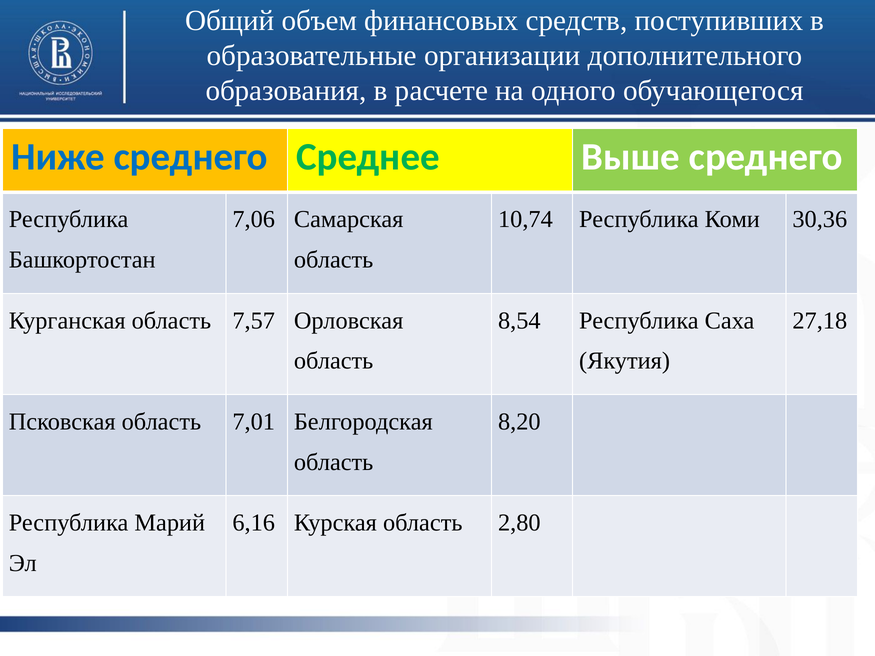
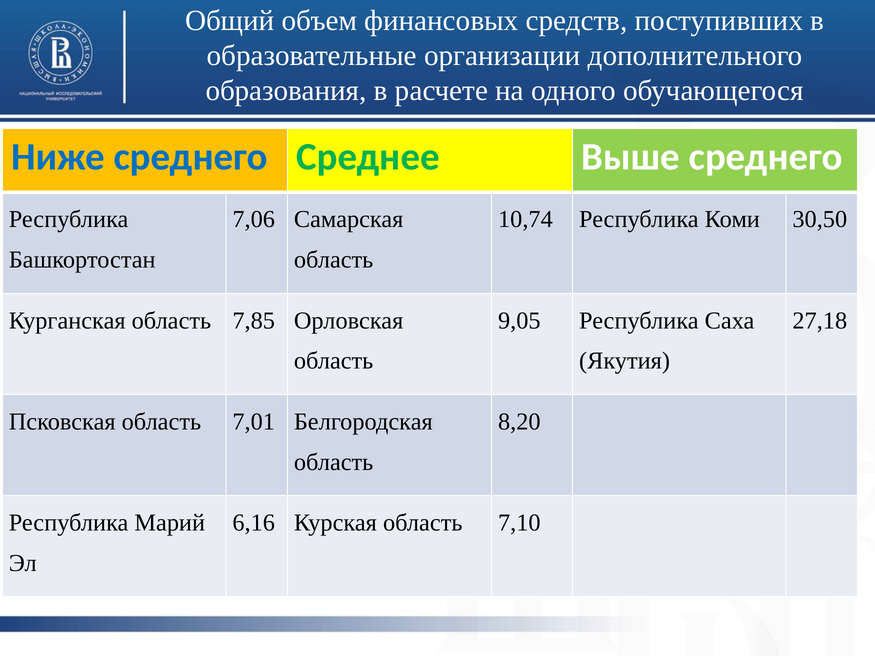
30,36: 30,36 -> 30,50
7,57: 7,57 -> 7,85
8,54: 8,54 -> 9,05
2,80: 2,80 -> 7,10
